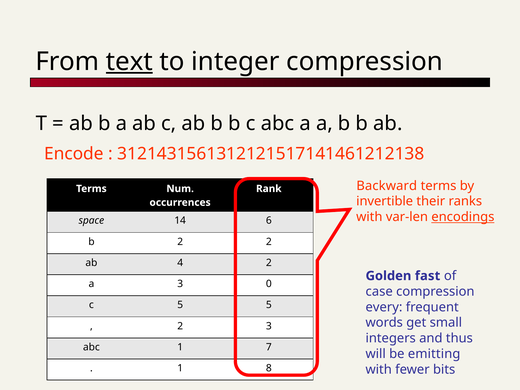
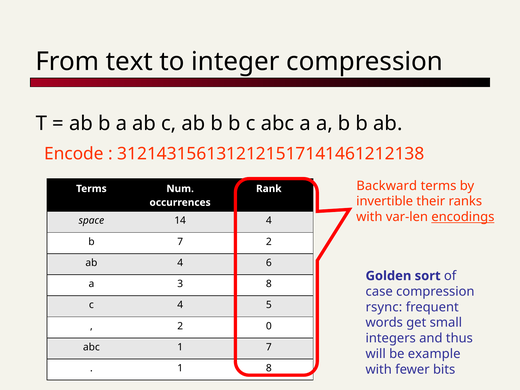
text underline: present -> none
14 6: 6 -> 4
b 2: 2 -> 7
4 2: 2 -> 6
fast: fast -> sort
3 0: 0 -> 8
c 5: 5 -> 4
every: every -> rsync
2 3: 3 -> 0
emitting: emitting -> example
